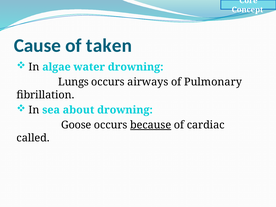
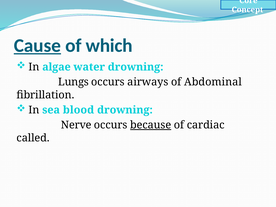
Cause underline: none -> present
taken: taken -> which
Pulmonary: Pulmonary -> Abdominal
about: about -> blood
Goose: Goose -> Nerve
